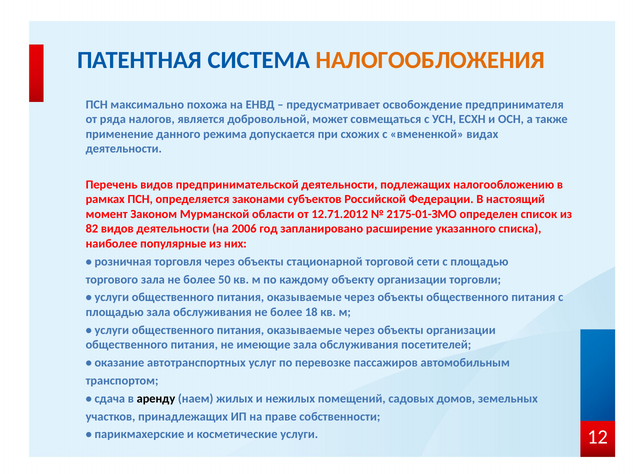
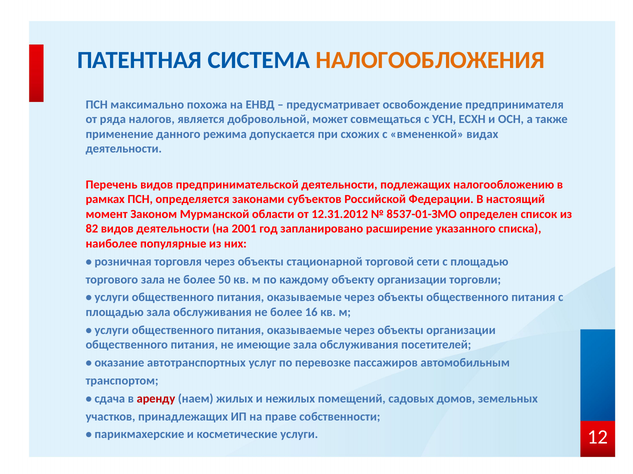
12.71.2012: 12.71.2012 -> 12.31.2012
2175-01-ЗМО: 2175-01-ЗМО -> 8537-01-ЗМО
2006: 2006 -> 2001
18: 18 -> 16
аренду colour: black -> red
